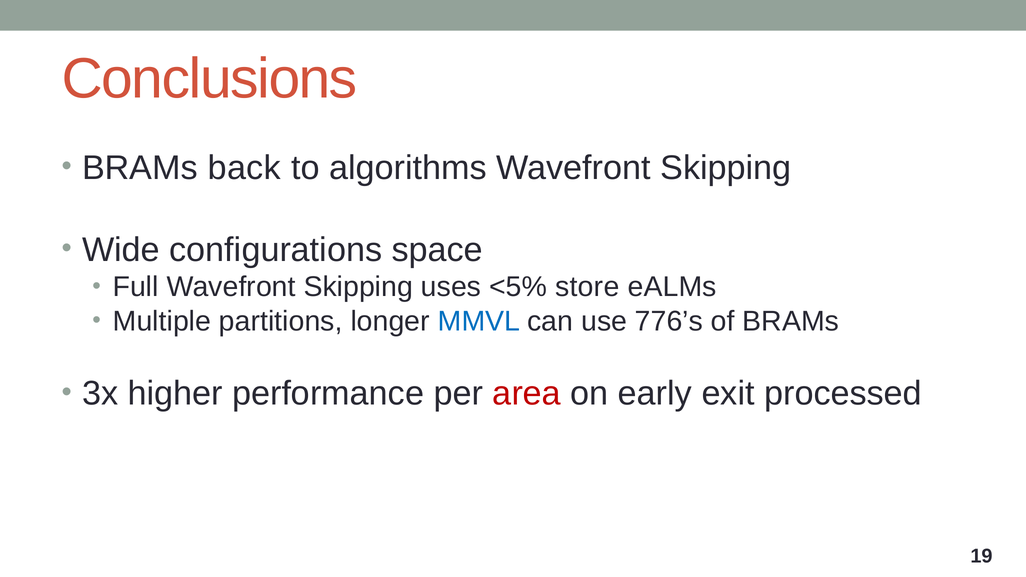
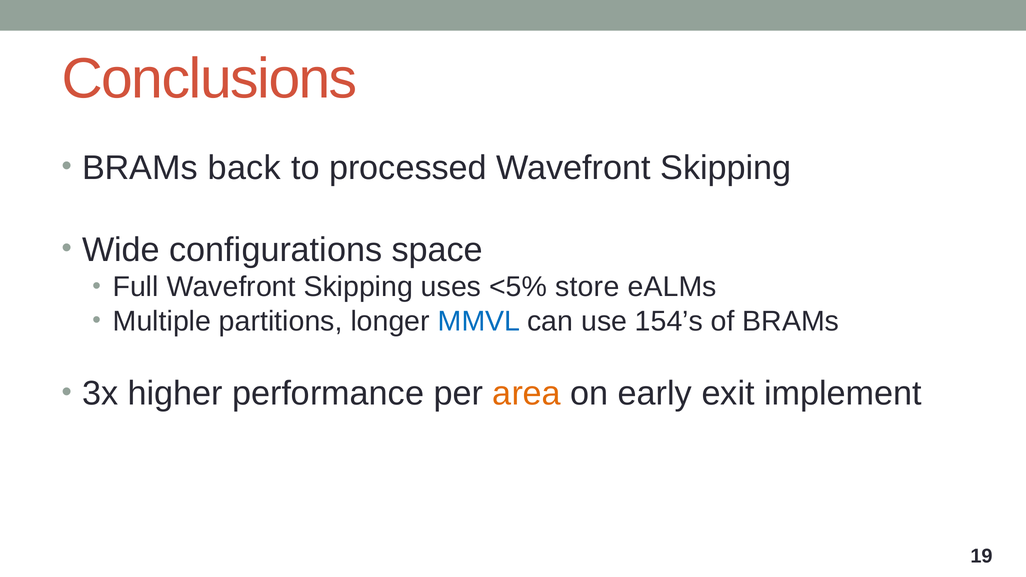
algorithms: algorithms -> processed
776’s: 776’s -> 154’s
area colour: red -> orange
processed: processed -> implement
